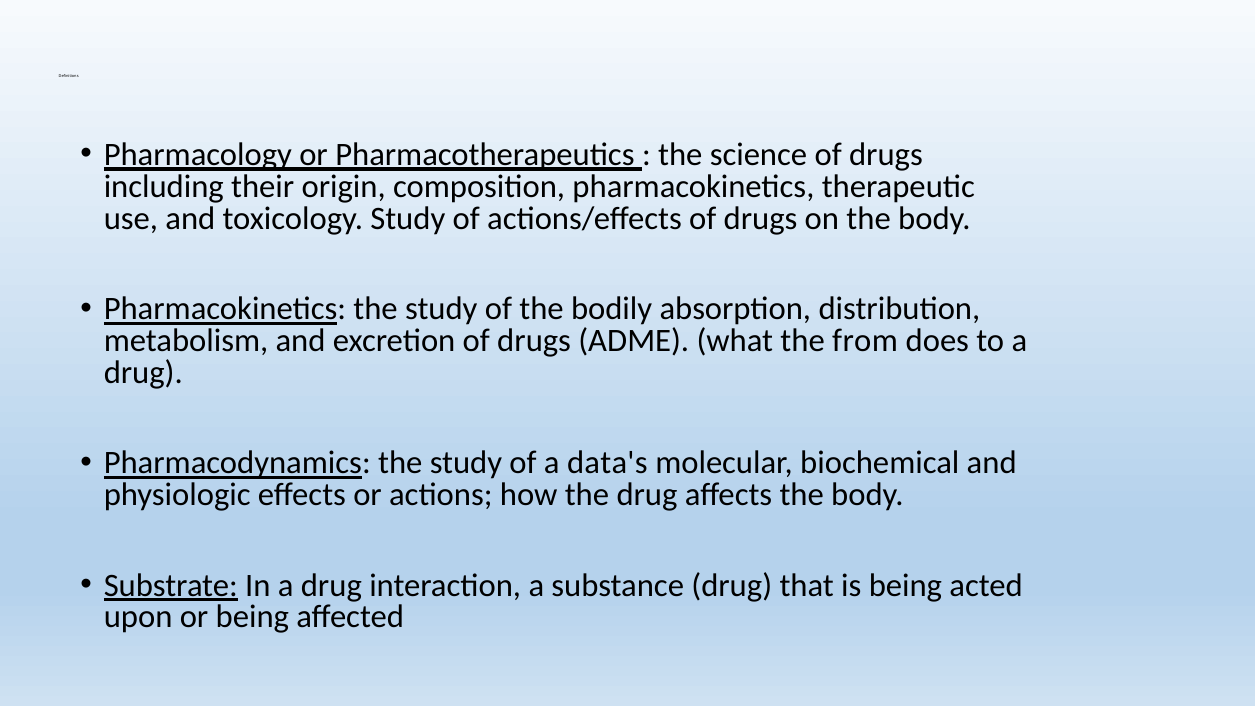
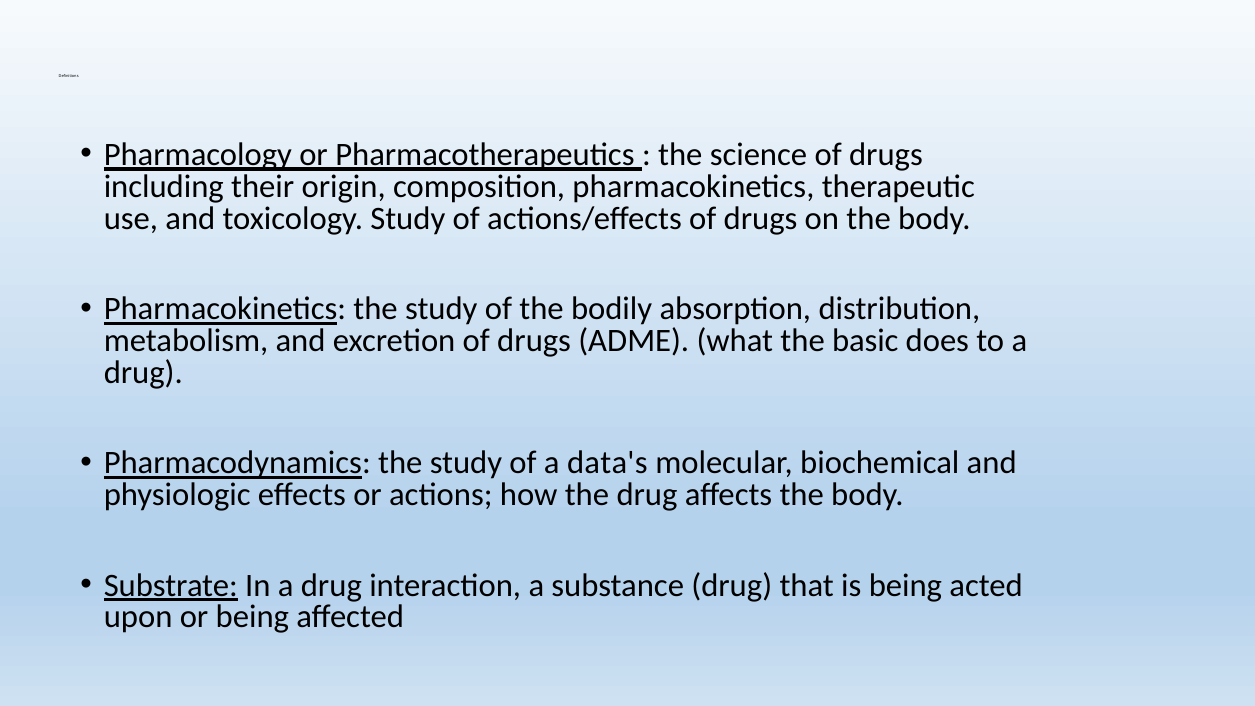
from: from -> basic
